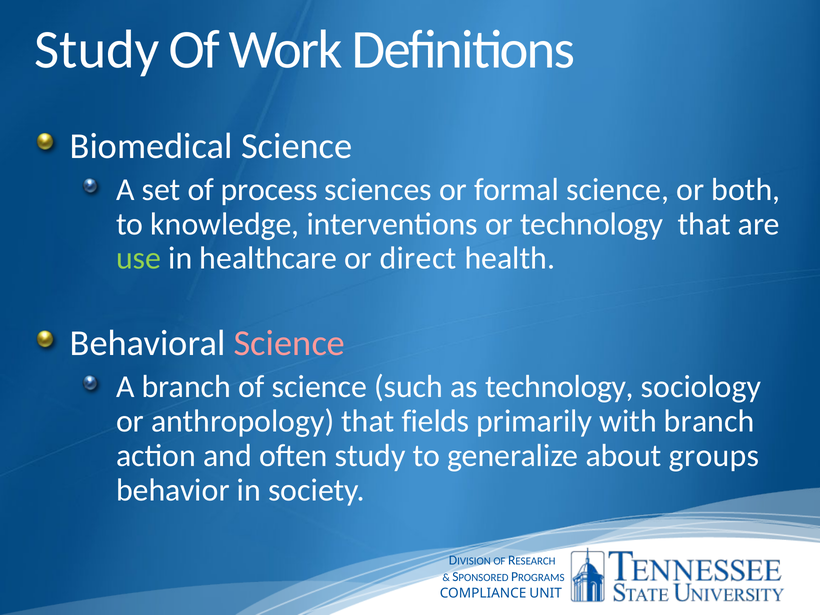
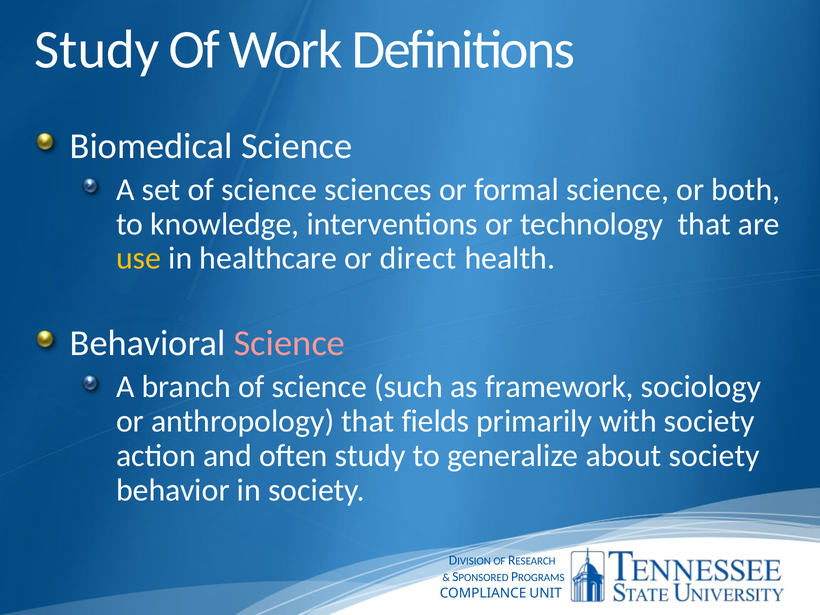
set of process: process -> science
use colour: light green -> yellow
as technology: technology -> framework
with branch: branch -> society
about groups: groups -> society
